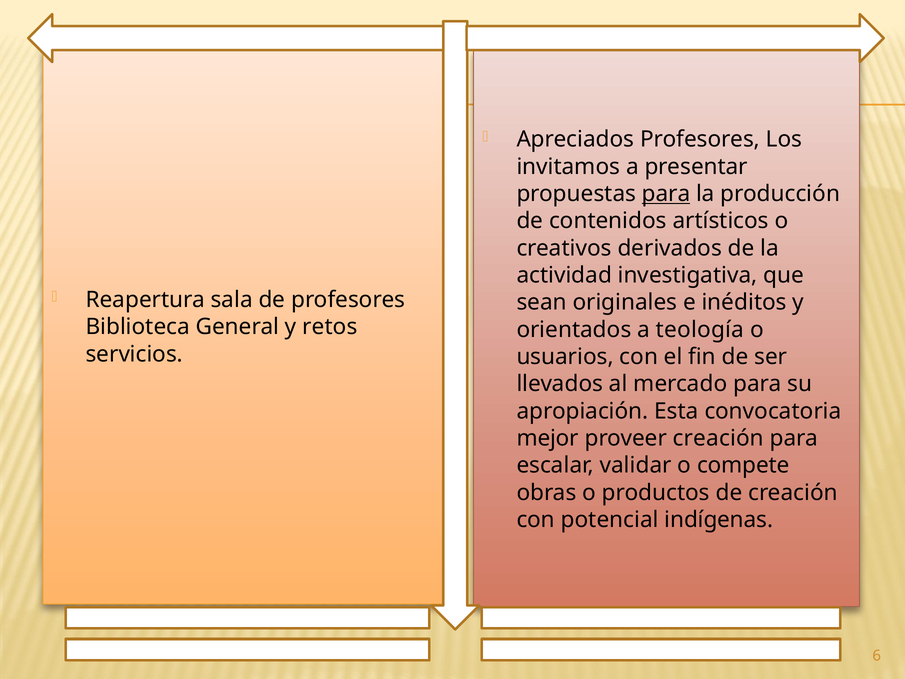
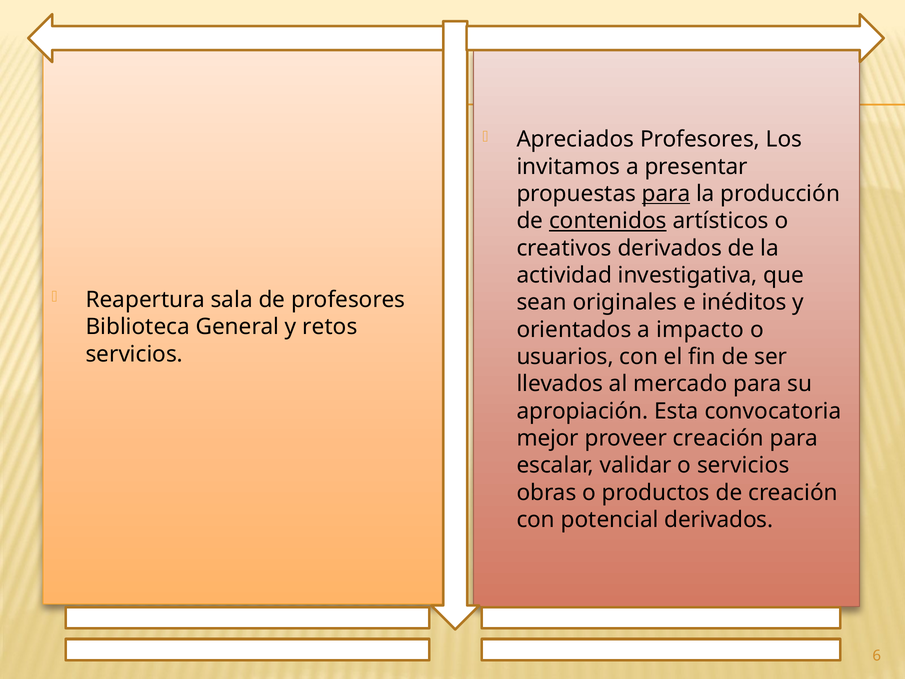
contenidos underline: none -> present
teología: teología -> impacto
o compete: compete -> servicios
potencial indígenas: indígenas -> derivados
